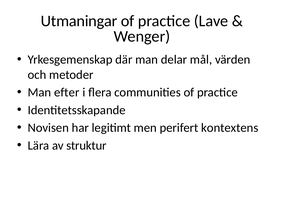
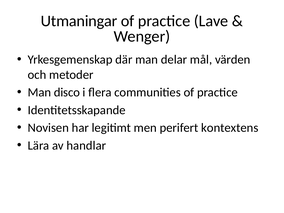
efter: efter -> disco
struktur: struktur -> handlar
